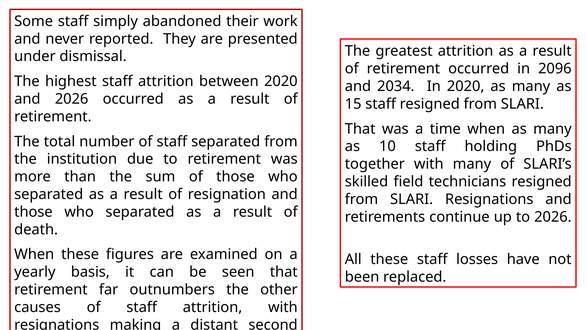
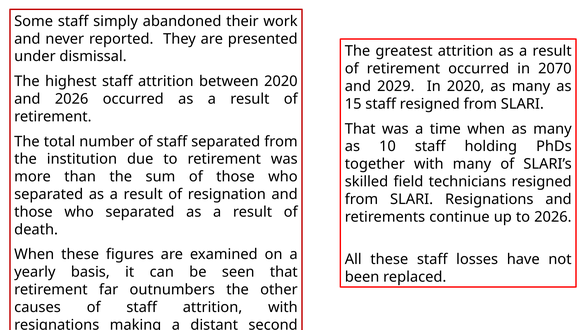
2096: 2096 -> 2070
2034: 2034 -> 2029
